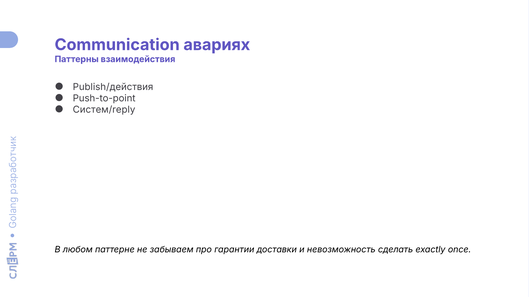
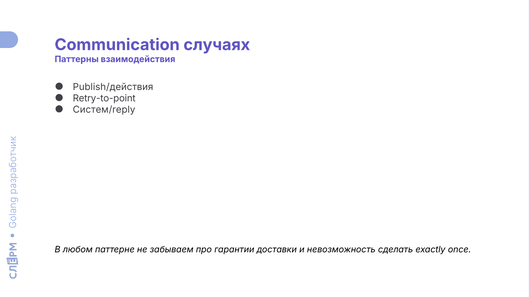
авариях: авариях -> случаях
Push-to-point: Push-to-point -> Retry-to-point
